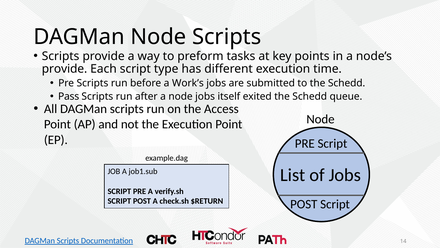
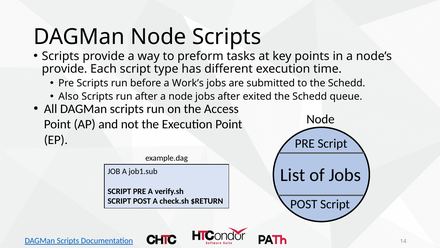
Pass: Pass -> Also
jobs itself: itself -> after
